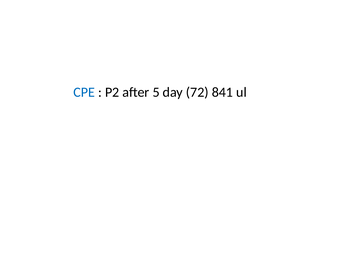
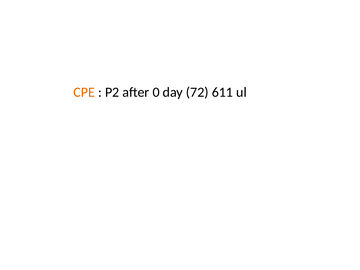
CPE colour: blue -> orange
5: 5 -> 0
841: 841 -> 611
